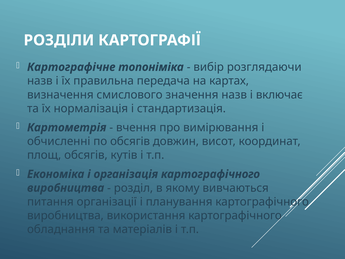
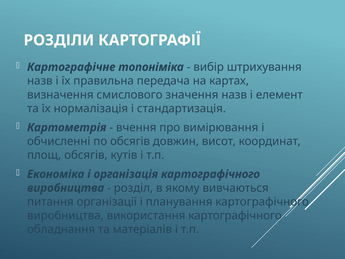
розглядаючи: розглядаючи -> штрихування
включає: включає -> елемент
